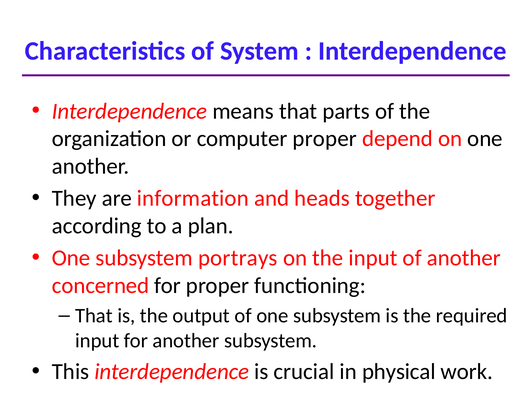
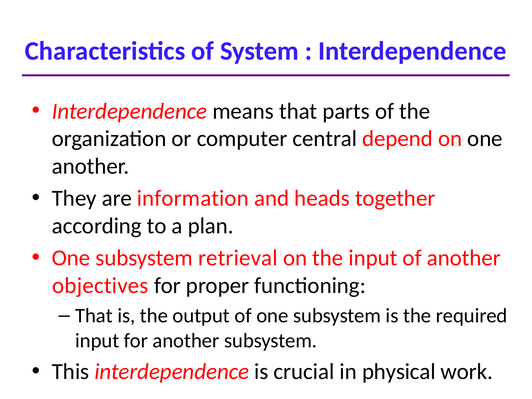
computer proper: proper -> central
portrays: portrays -> retrieval
concerned: concerned -> objectives
